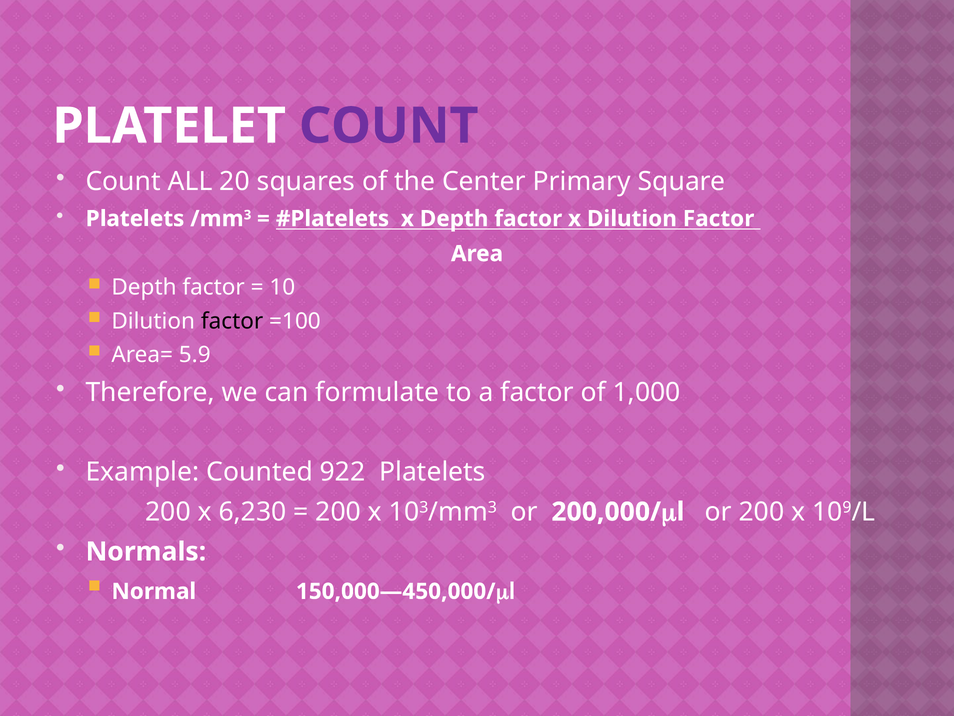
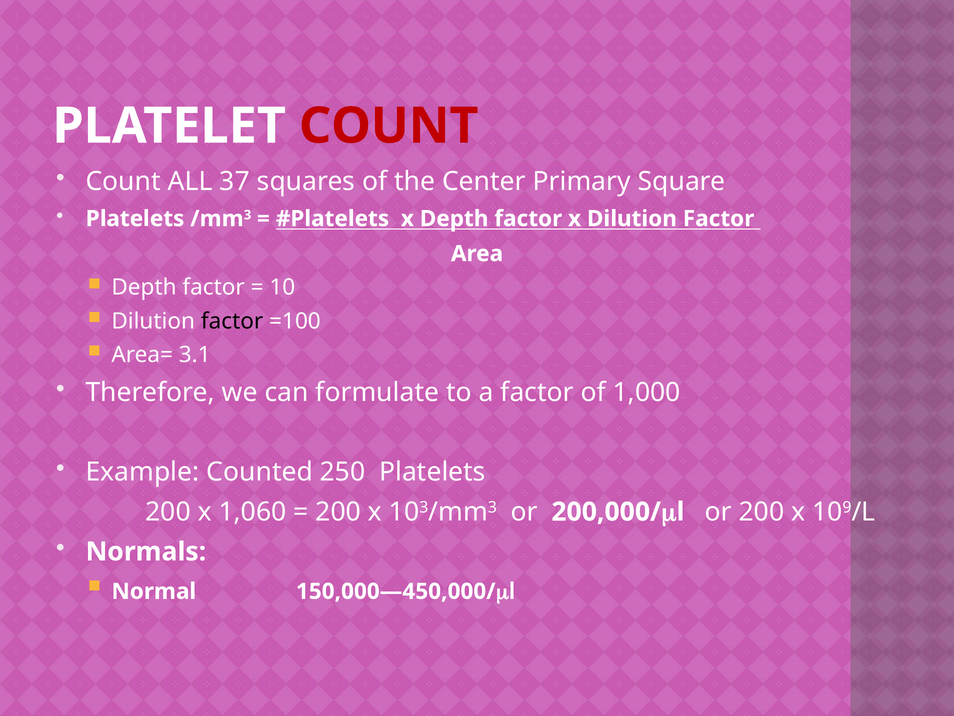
COUNT at (389, 126) colour: purple -> red
20: 20 -> 37
5.9: 5.9 -> 3.1
922: 922 -> 250
6,230: 6,230 -> 1,060
